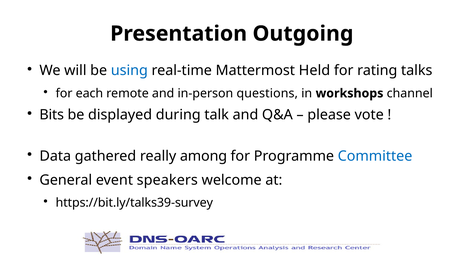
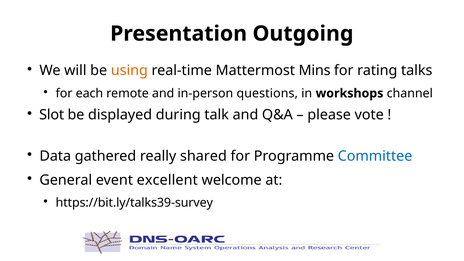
using colour: blue -> orange
Held: Held -> Mins
Bits: Bits -> Slot
among: among -> shared
speakers: speakers -> excellent
